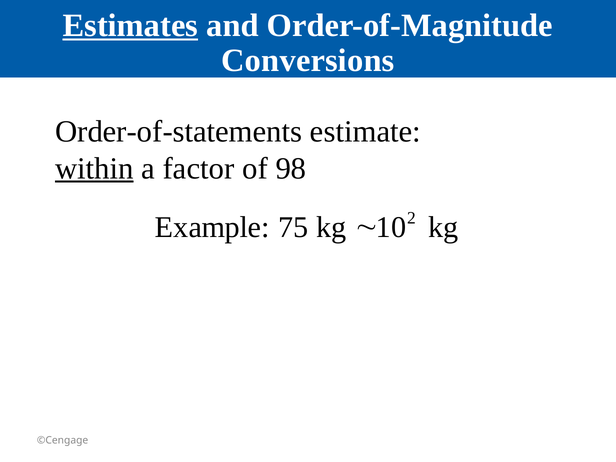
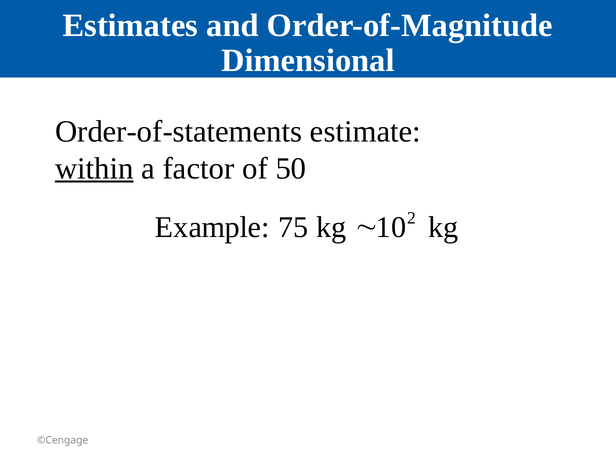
Estimates underline: present -> none
Conversions: Conversions -> Dimensional
98: 98 -> 50
